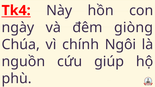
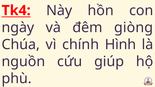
Ngôi: Ngôi -> Hình
